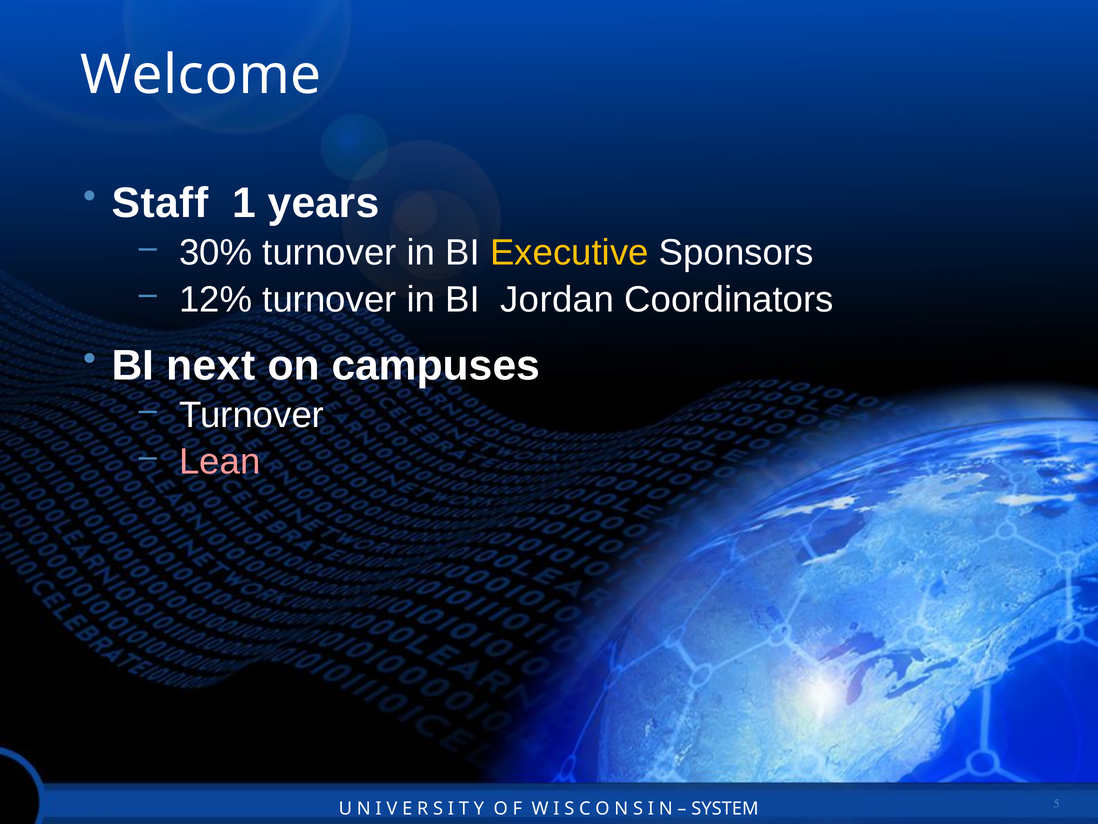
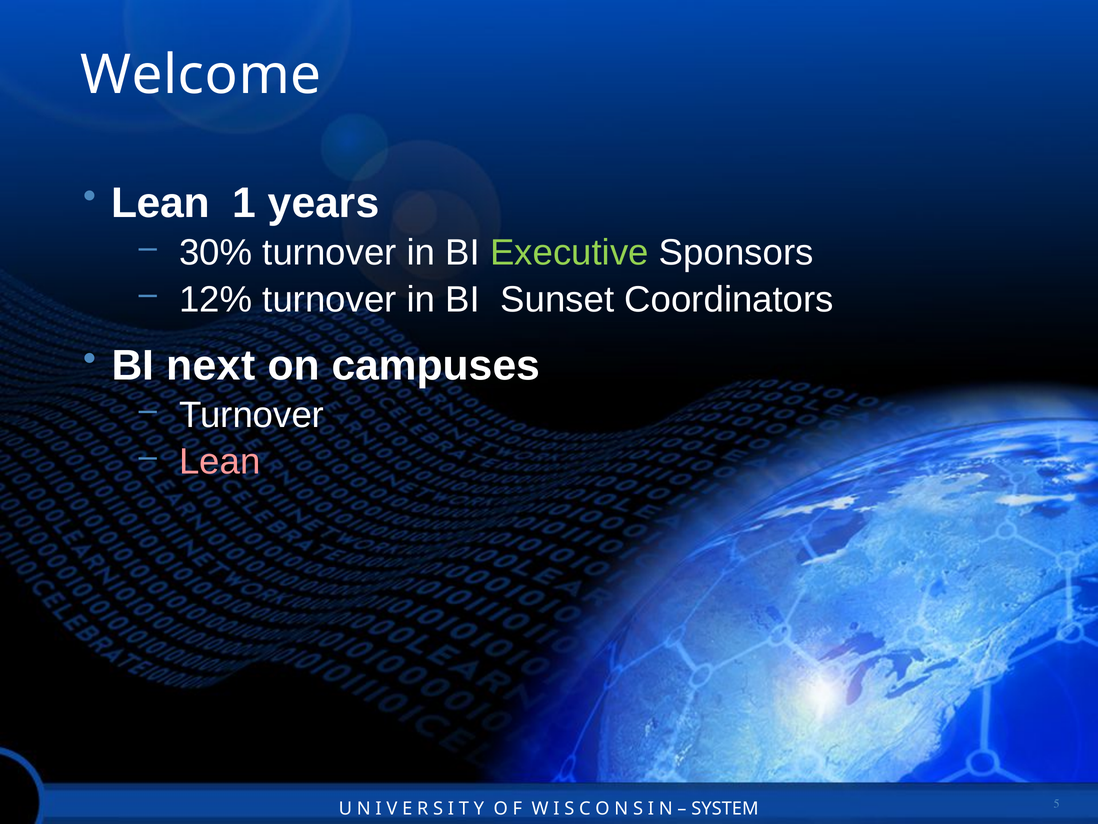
Staff at (160, 203): Staff -> Lean
Executive colour: yellow -> light green
Jordan: Jordan -> Sunset
